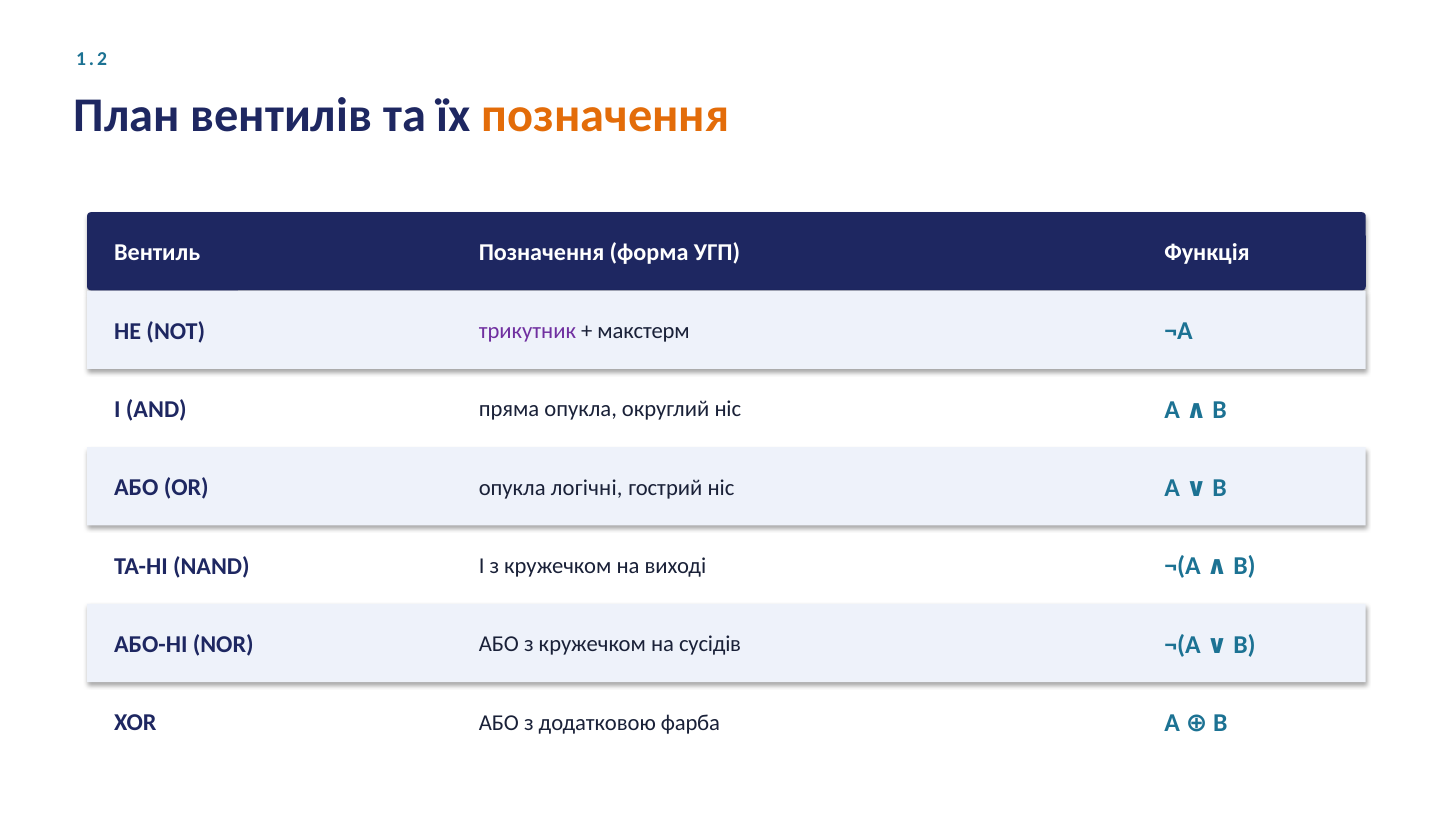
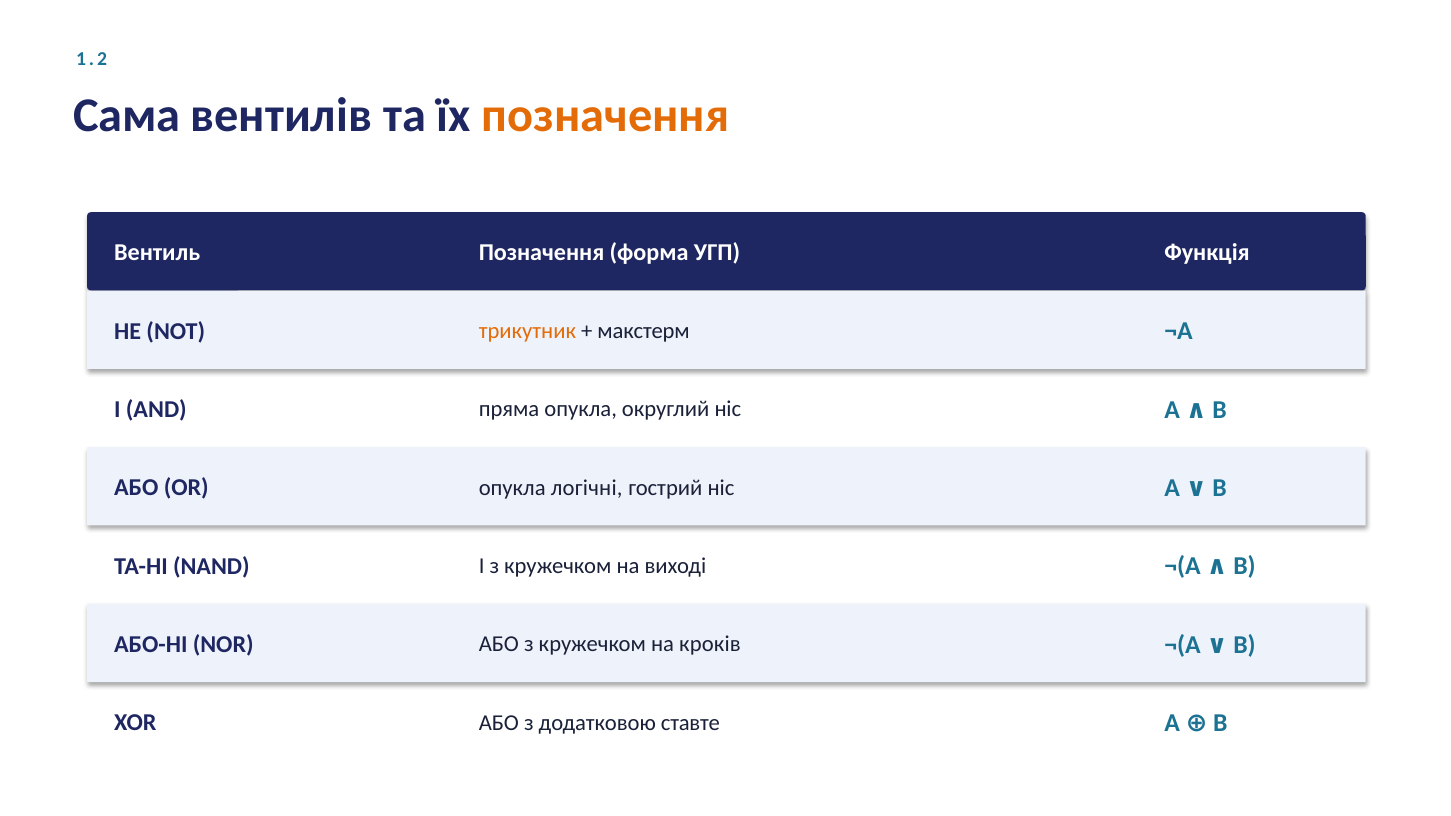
План: План -> Сама
трикутник colour: purple -> orange
сусідів: сусідів -> кроків
фарба: фарба -> ставте
